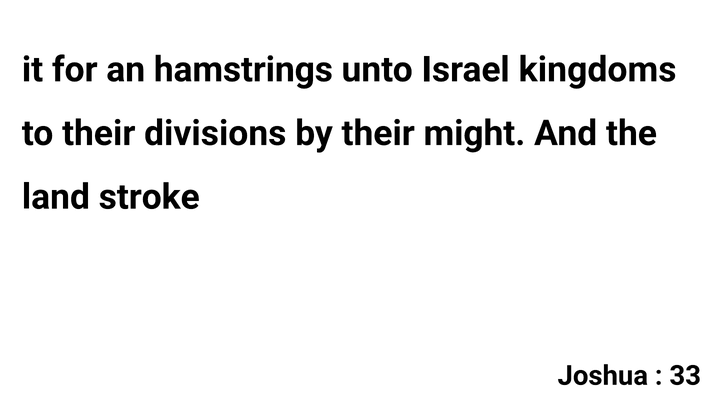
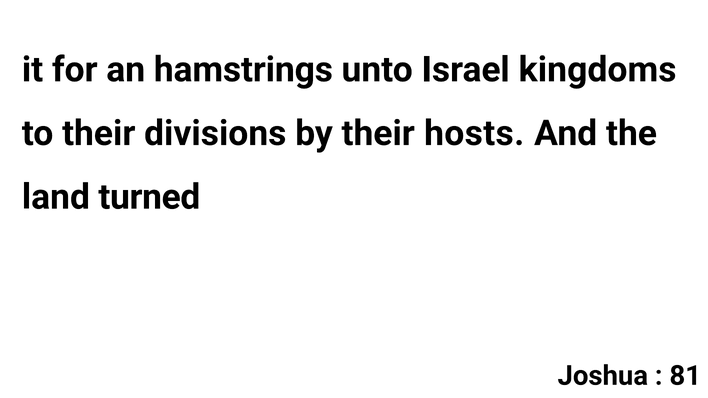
might: might -> hosts
stroke: stroke -> turned
33: 33 -> 81
